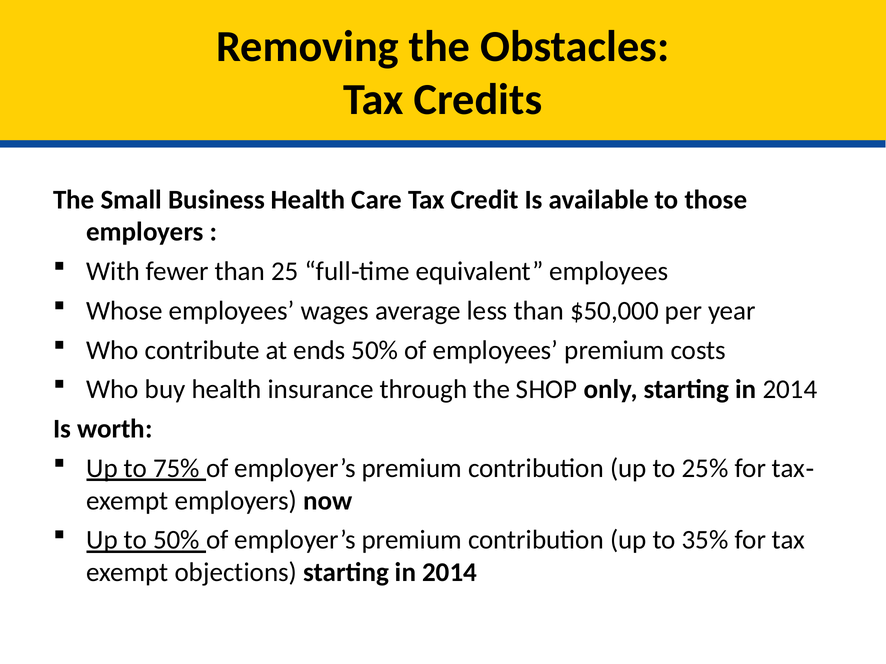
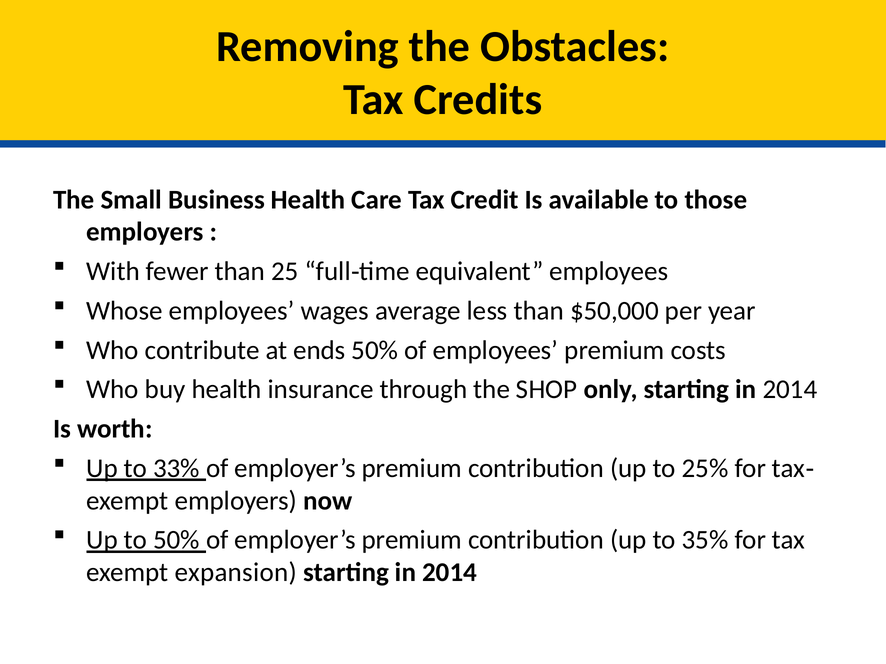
75%: 75% -> 33%
objections: objections -> expansion
